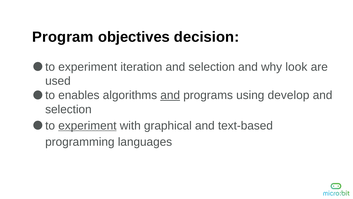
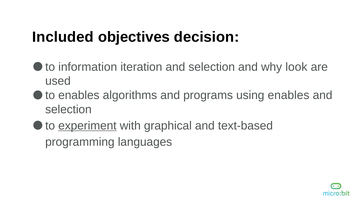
Program: Program -> Included
experiment at (88, 67): experiment -> information
and at (170, 95) underline: present -> none
using develop: develop -> enables
